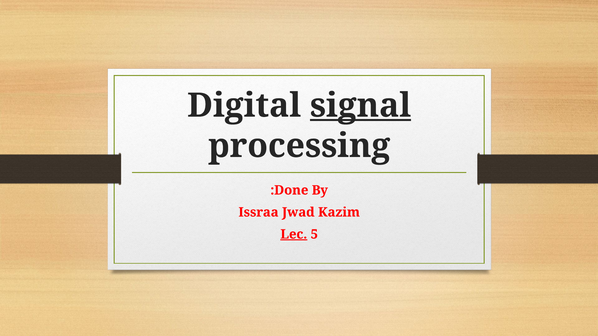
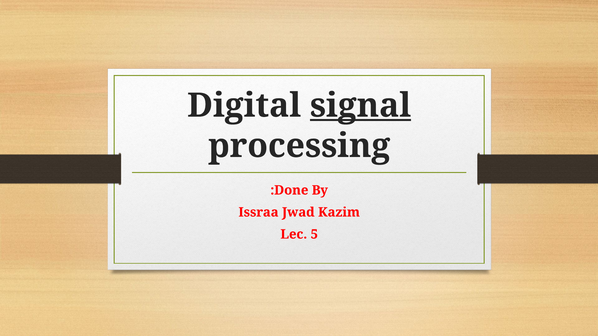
Lec underline: present -> none
